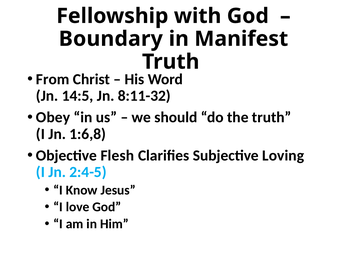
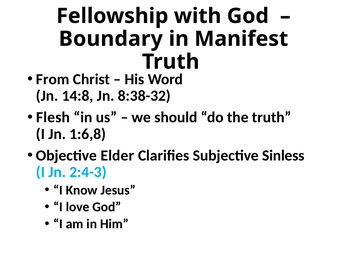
14:5: 14:5 -> 14:8
8:11-32: 8:11-32 -> 8:38-32
Obey: Obey -> Flesh
Flesh: Flesh -> Elder
Loving: Loving -> Sinless
2:4-5: 2:4-5 -> 2:4-3
